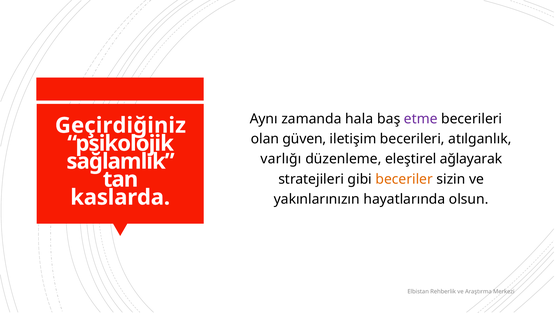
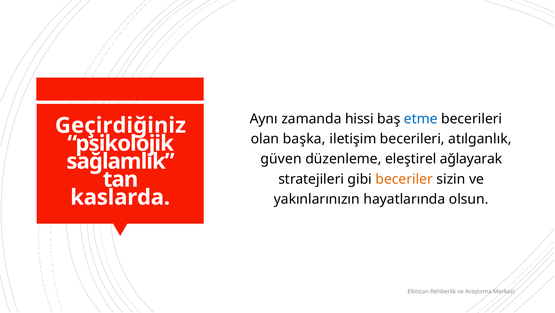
hala: hala -> hissi
etme colour: purple -> blue
güven: güven -> başka
varlığı: varlığı -> güven
